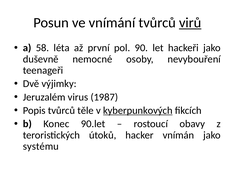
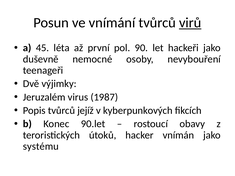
58: 58 -> 45
těle: těle -> jejíž
kyberpunkových underline: present -> none
